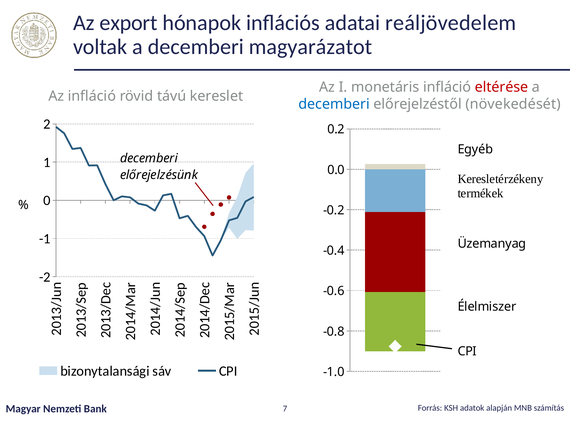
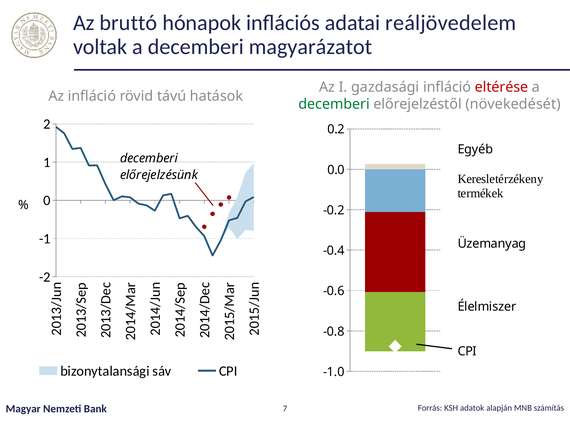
export: export -> bruttó
monetáris: monetáris -> gazdasági
kereslet: kereslet -> hatások
decemberi at (334, 104) colour: blue -> green
